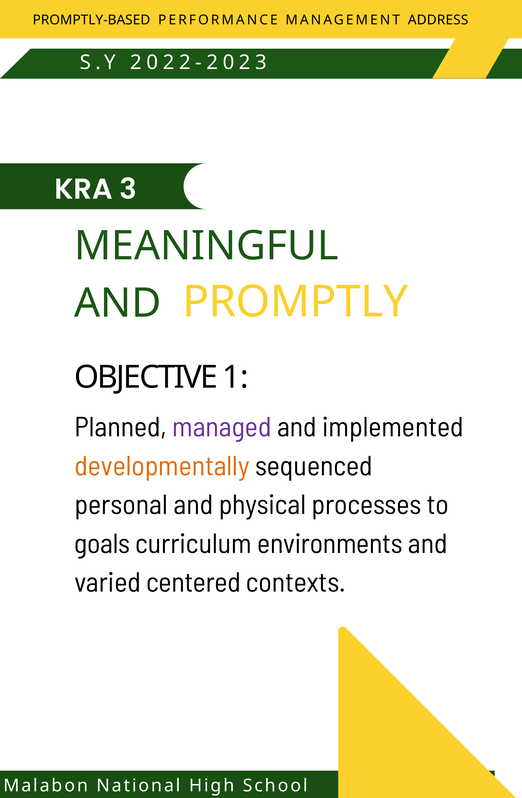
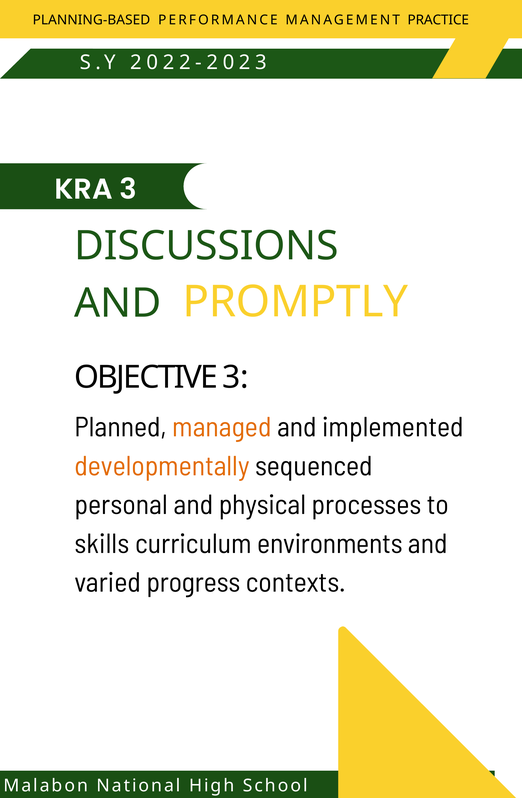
PROMPTLY-BASED: PROMPTLY-BASED -> PLANNING-BASED
ADDRESS: ADDRESS -> PRACTICE
MEANINGFUL: MEANINGFUL -> DISCUSSIONS
OBJECTIVE 1: 1 -> 3
managed colour: purple -> orange
goals: goals -> skills
centered: centered -> progress
